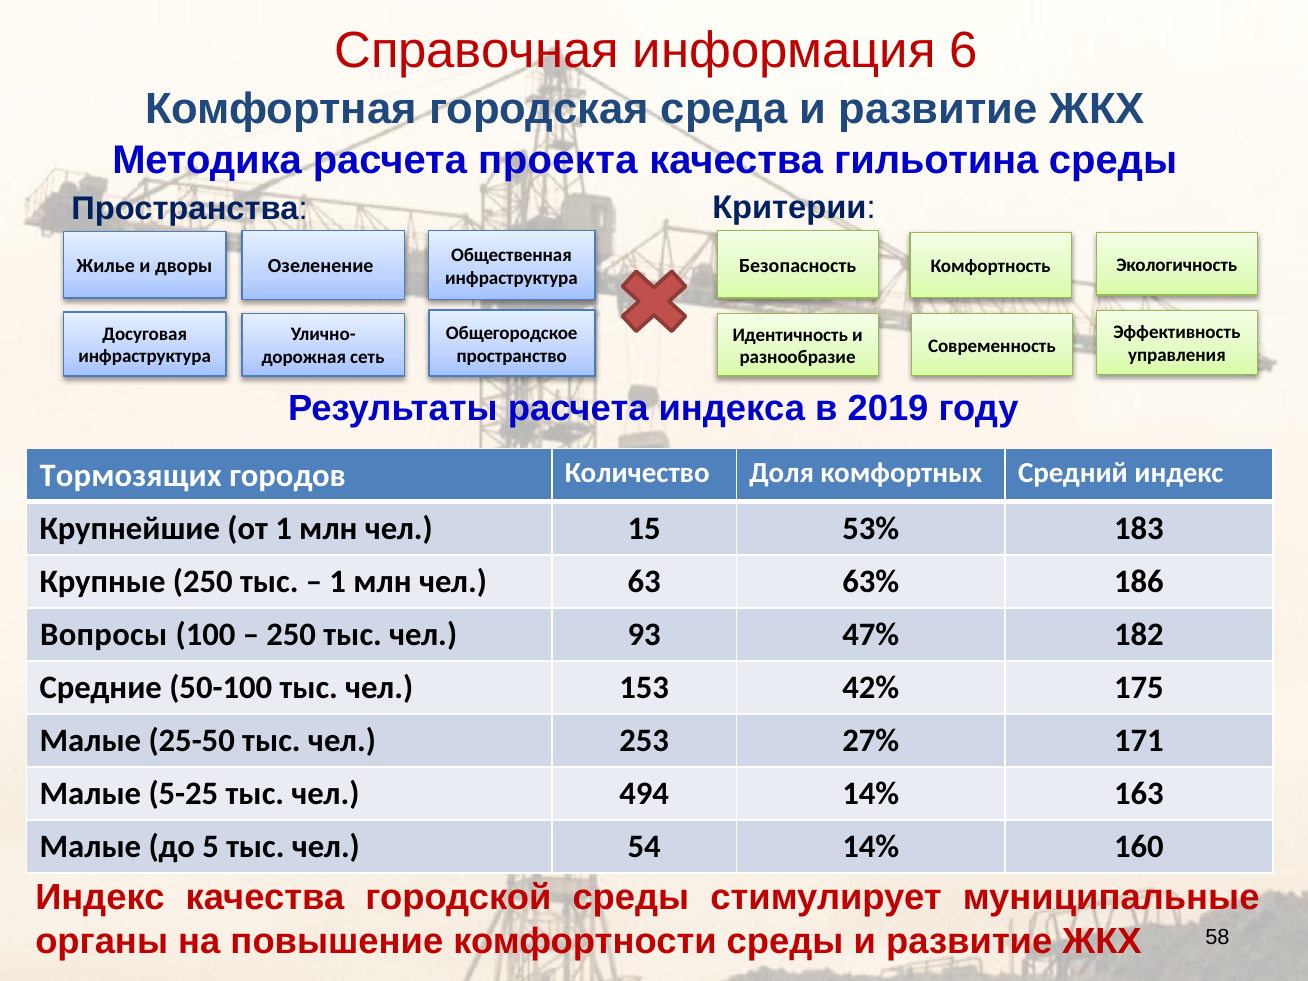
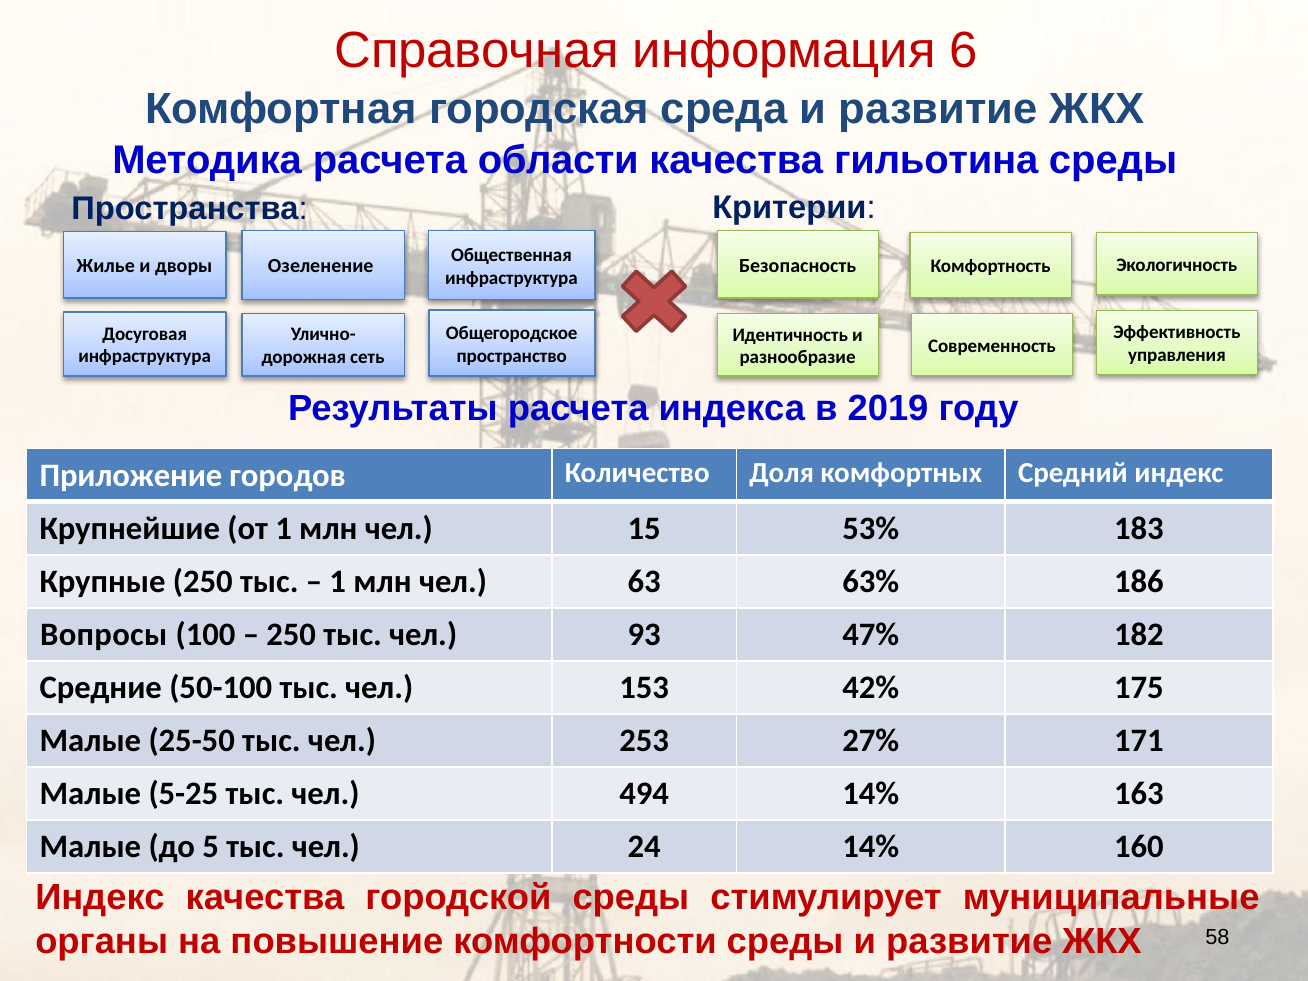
проекта: проекта -> области
Тормозящих: Тормозящих -> Приложение
54: 54 -> 24
